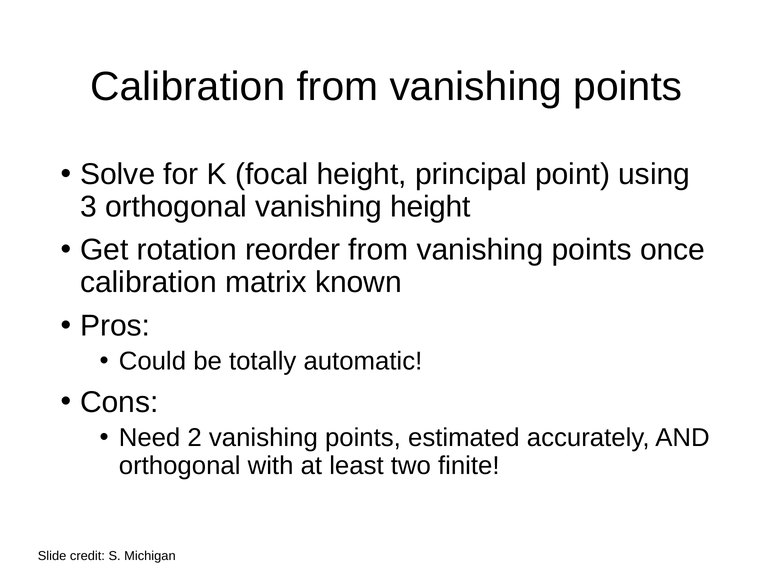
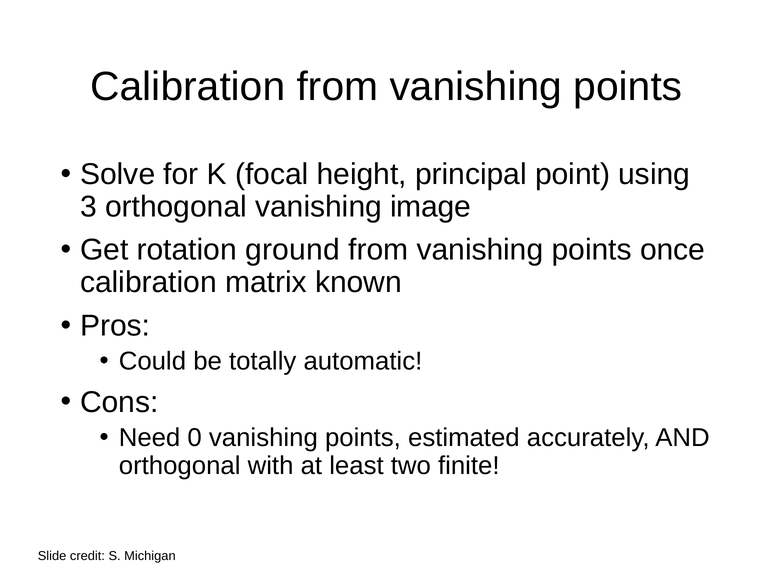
vanishing height: height -> image
reorder: reorder -> ground
2: 2 -> 0
